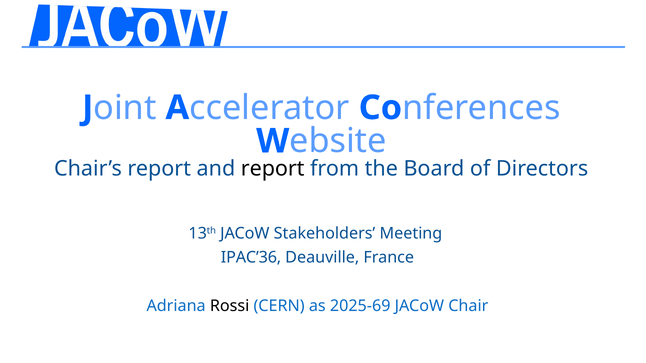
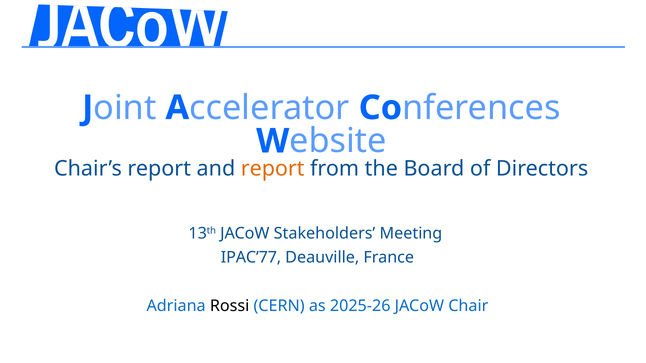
report at (273, 169) colour: black -> orange
IPAC’36: IPAC’36 -> IPAC’77
2025-69: 2025-69 -> 2025-26
